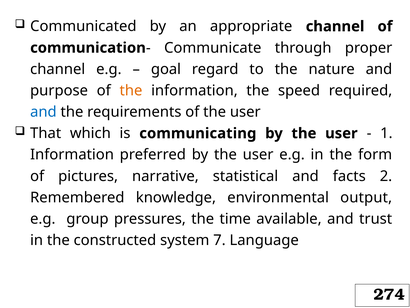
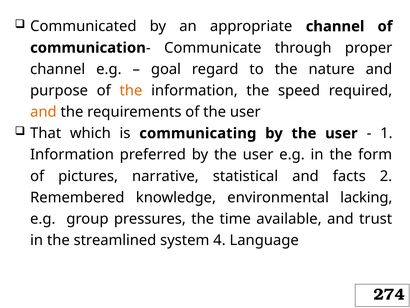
and at (43, 112) colour: blue -> orange
output: output -> lacking
constructed: constructed -> streamlined
7: 7 -> 4
